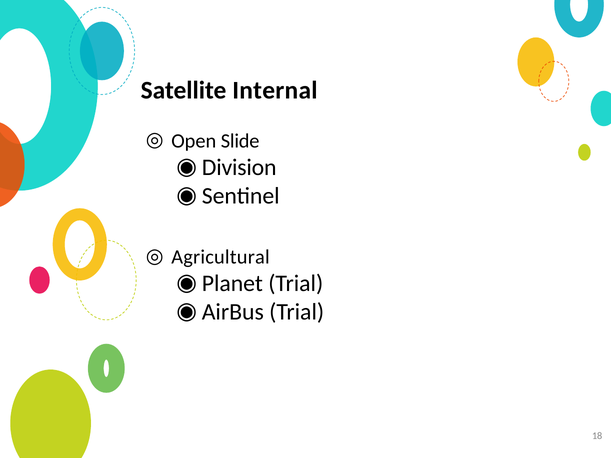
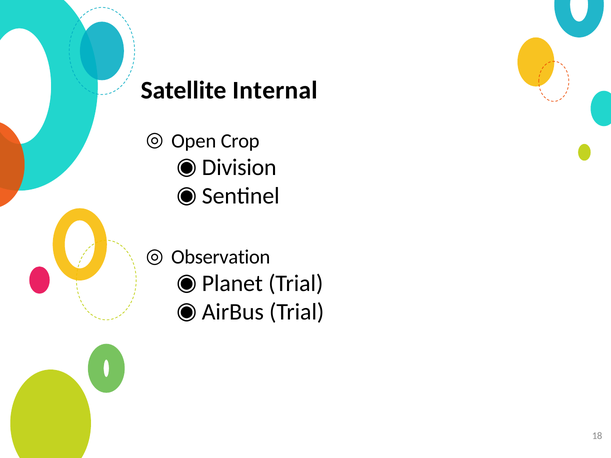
Slide: Slide -> Crop
Agricultural: Agricultural -> Observation
